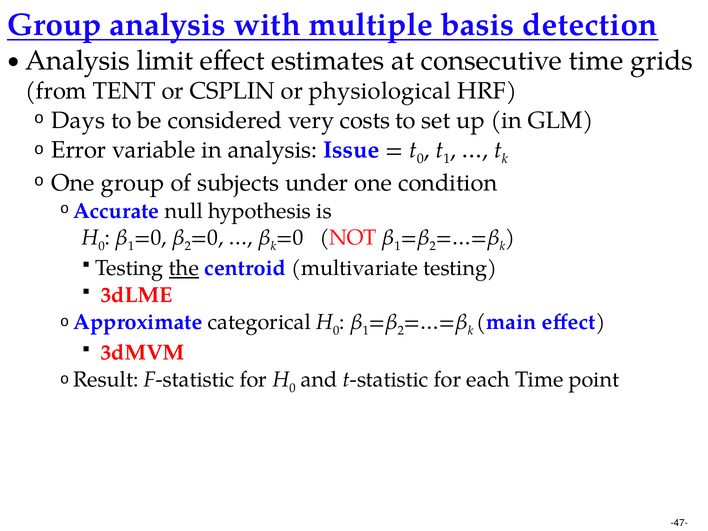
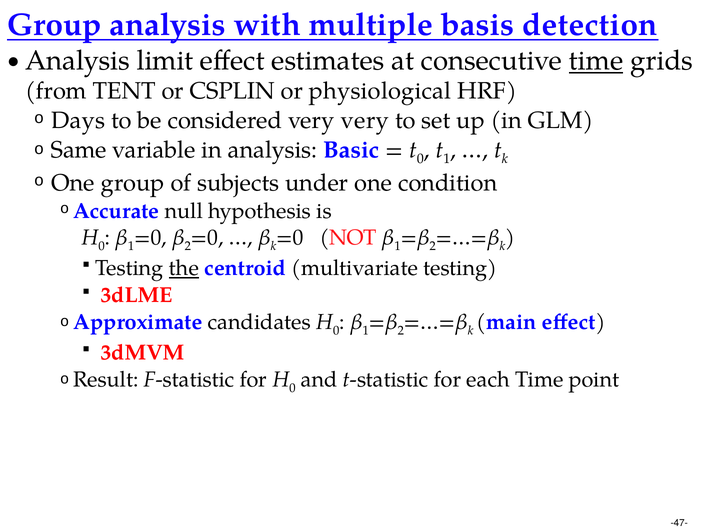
time at (596, 61) underline: none -> present
very costs: costs -> very
Error: Error -> Same
Issue: Issue -> Basic
categorical: categorical -> candidates
